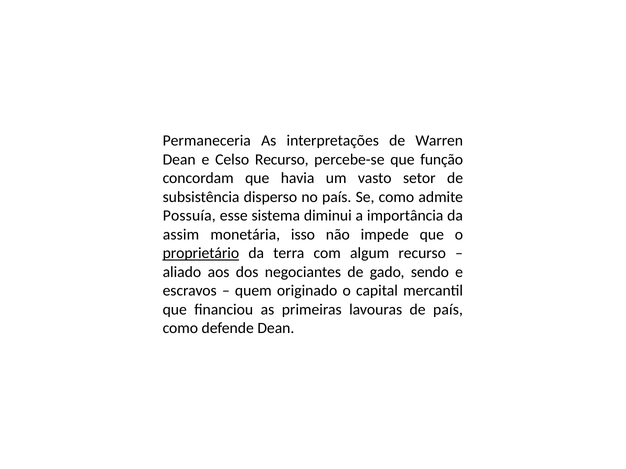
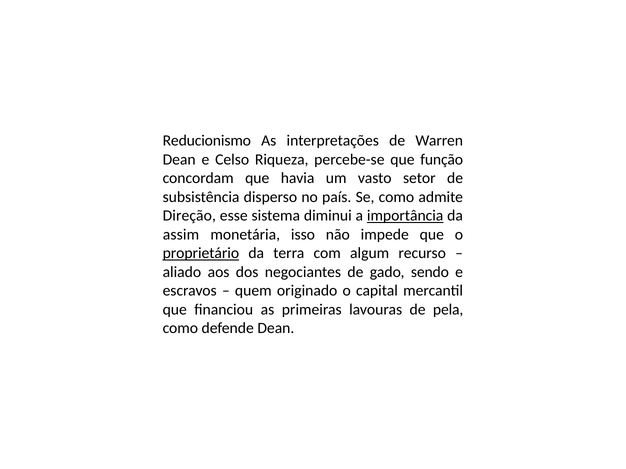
Permaneceria: Permaneceria -> Reducionismo
Celso Recurso: Recurso -> Riqueza
Possuía: Possuía -> Direção
importância underline: none -> present
de país: país -> pela
